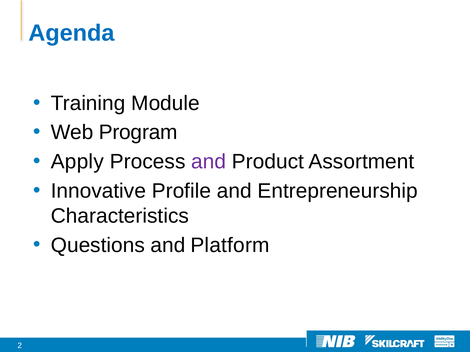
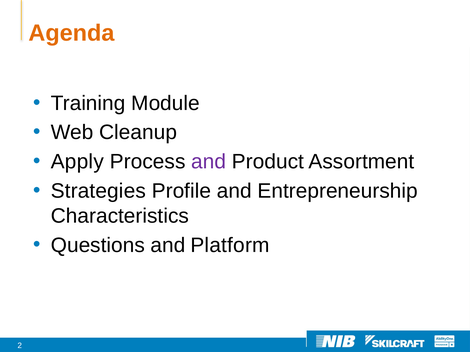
Agenda colour: blue -> orange
Program: Program -> Cleanup
Innovative: Innovative -> Strategies
